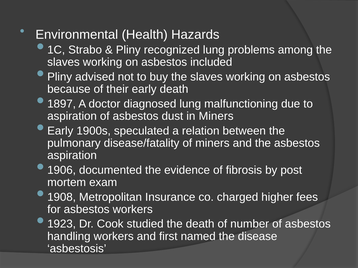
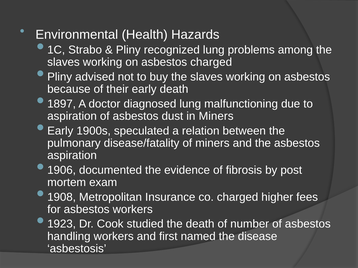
asbestos included: included -> charged
